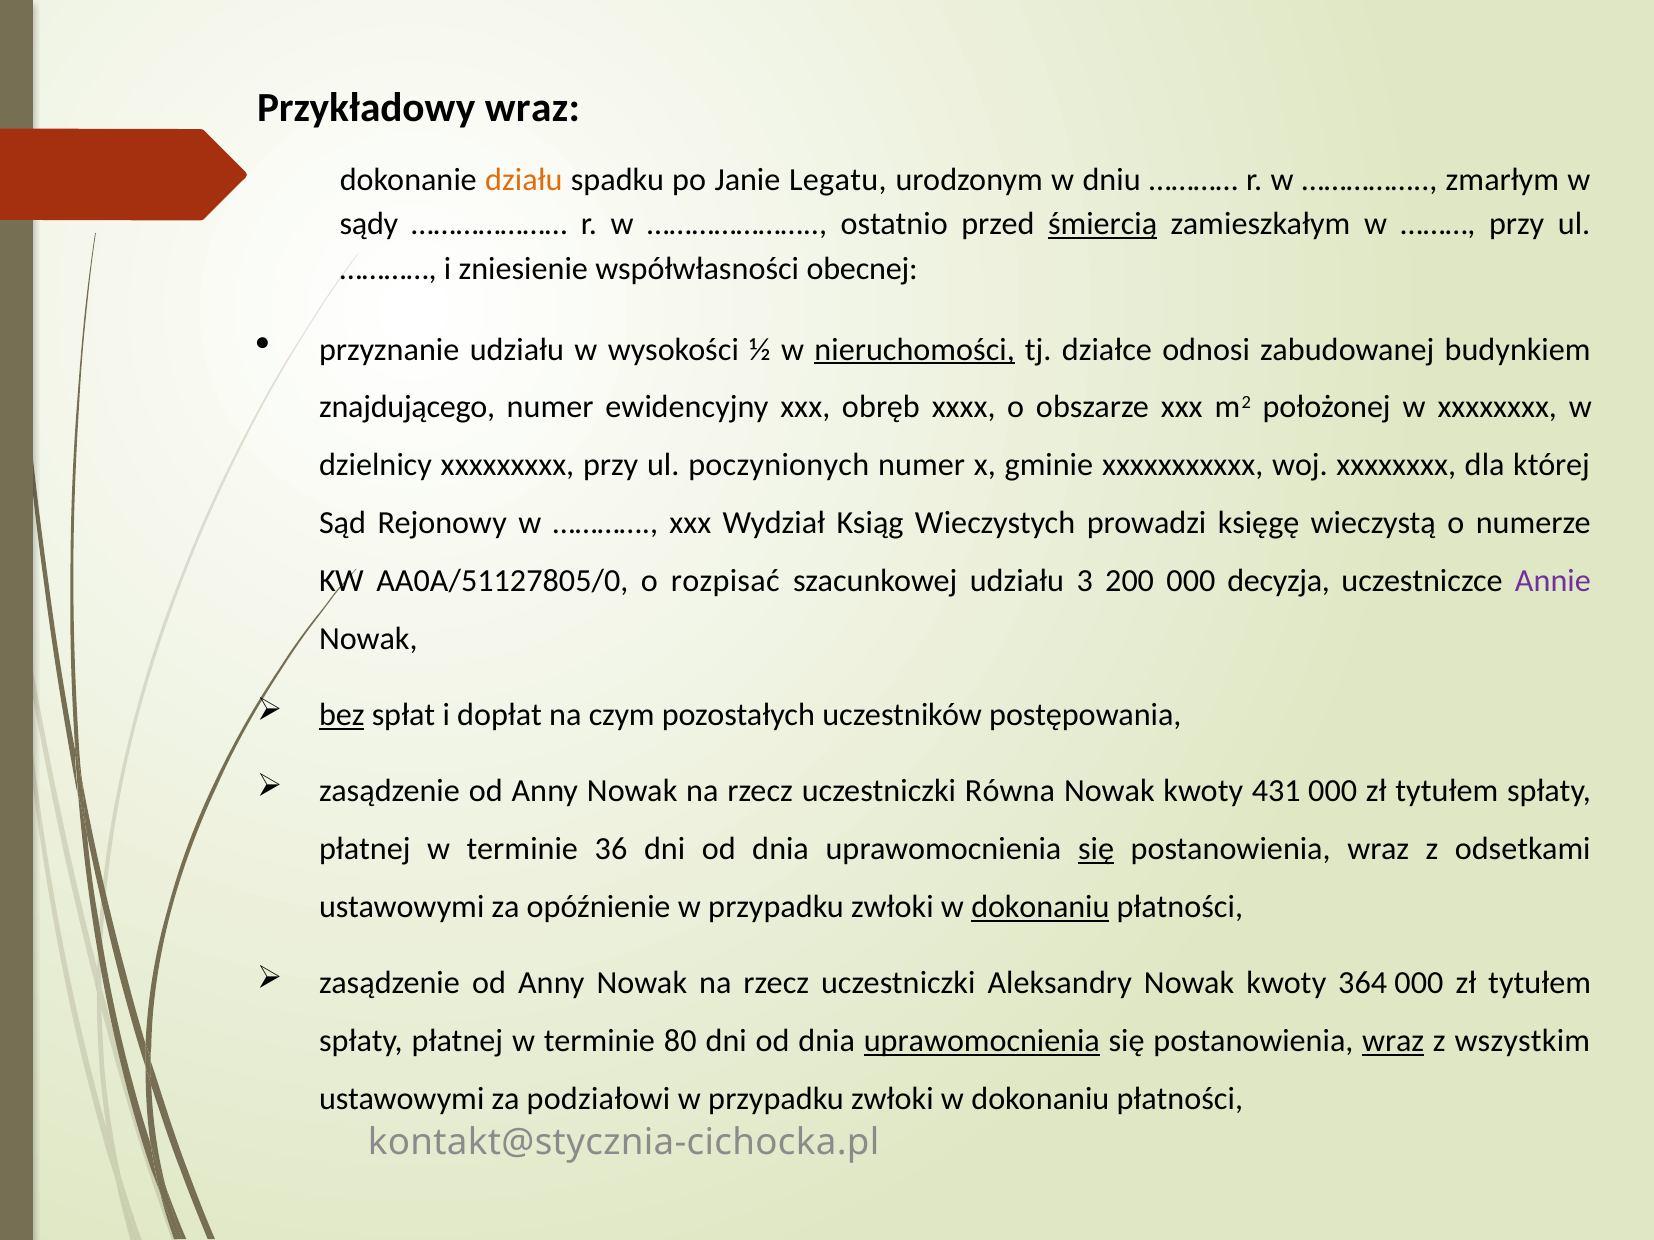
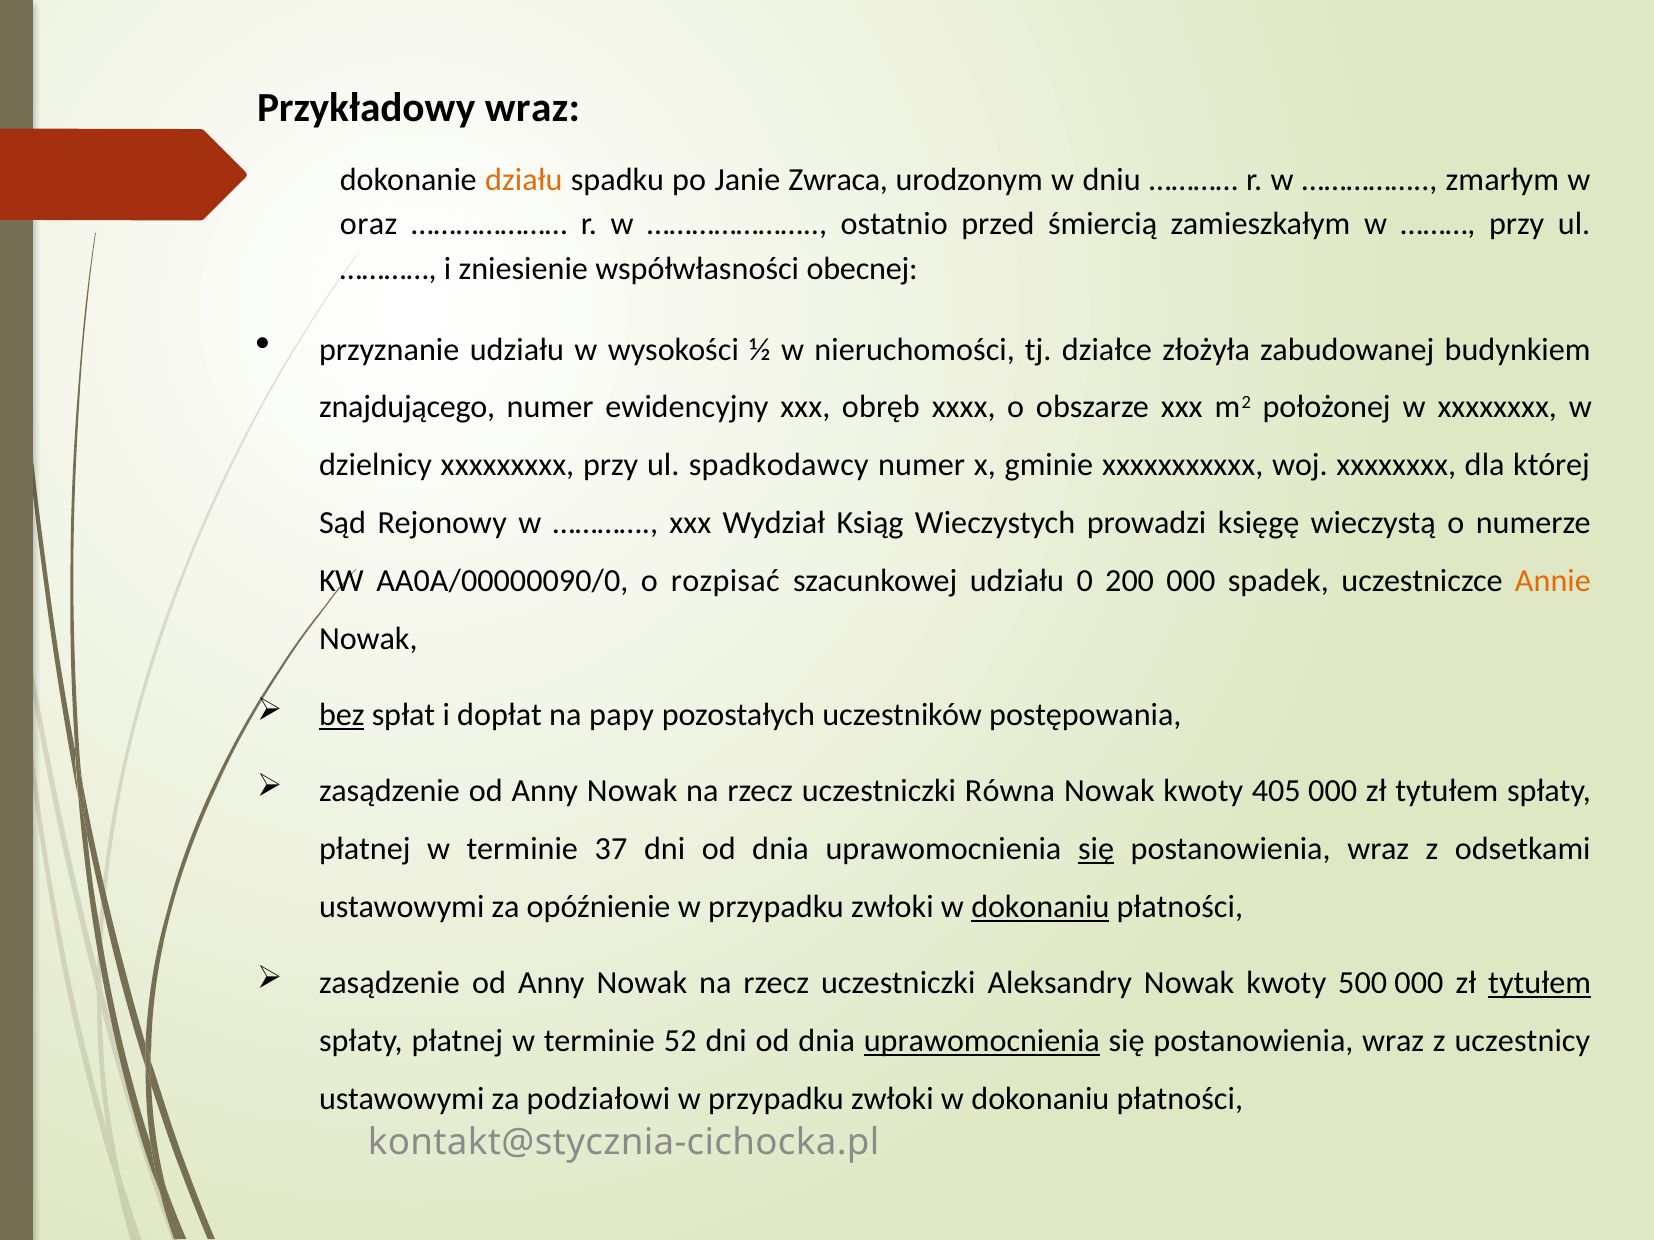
Legatu: Legatu -> Zwraca
sądy: sądy -> oraz
śmiercią underline: present -> none
nieruchomości underline: present -> none
odnosi: odnosi -> złożyła
poczynionych: poczynionych -> spadkodawcy
AA0A/51127805/0: AA0A/51127805/0 -> AA0A/00000090/0
3: 3 -> 0
decyzja: decyzja -> spadek
Annie colour: purple -> orange
czym: czym -> papy
431: 431 -> 405
36: 36 -> 37
364: 364 -> 500
tytułem at (1540, 984) underline: none -> present
80: 80 -> 52
wraz at (1393, 1041) underline: present -> none
wszystkim: wszystkim -> uczestnicy
